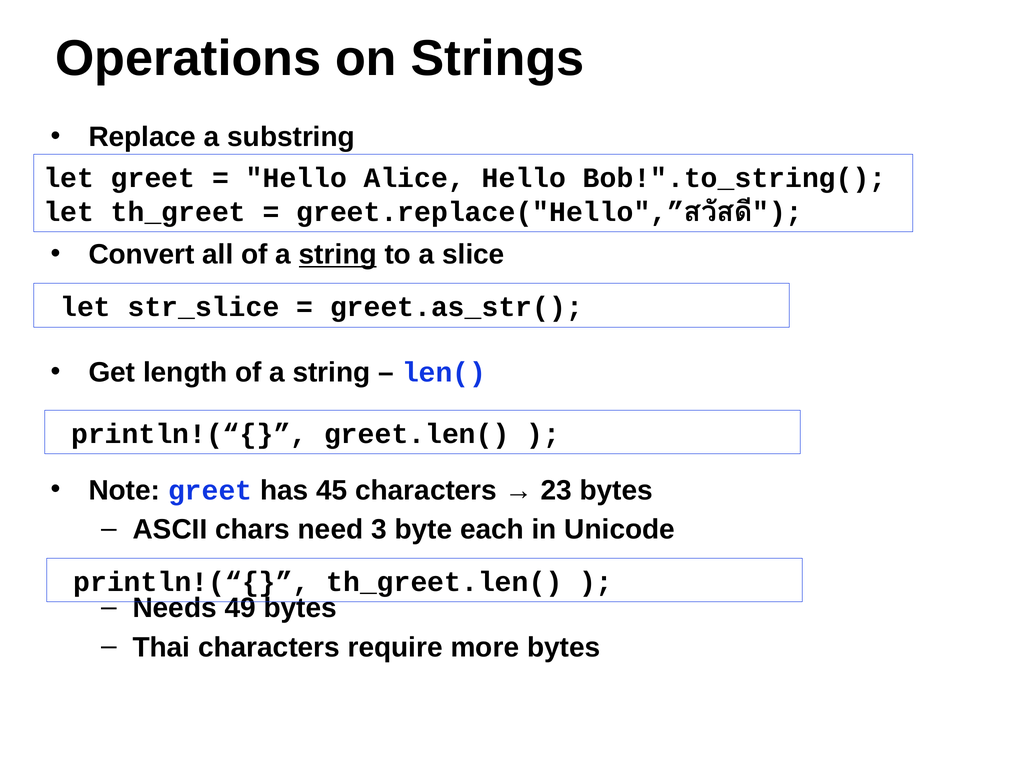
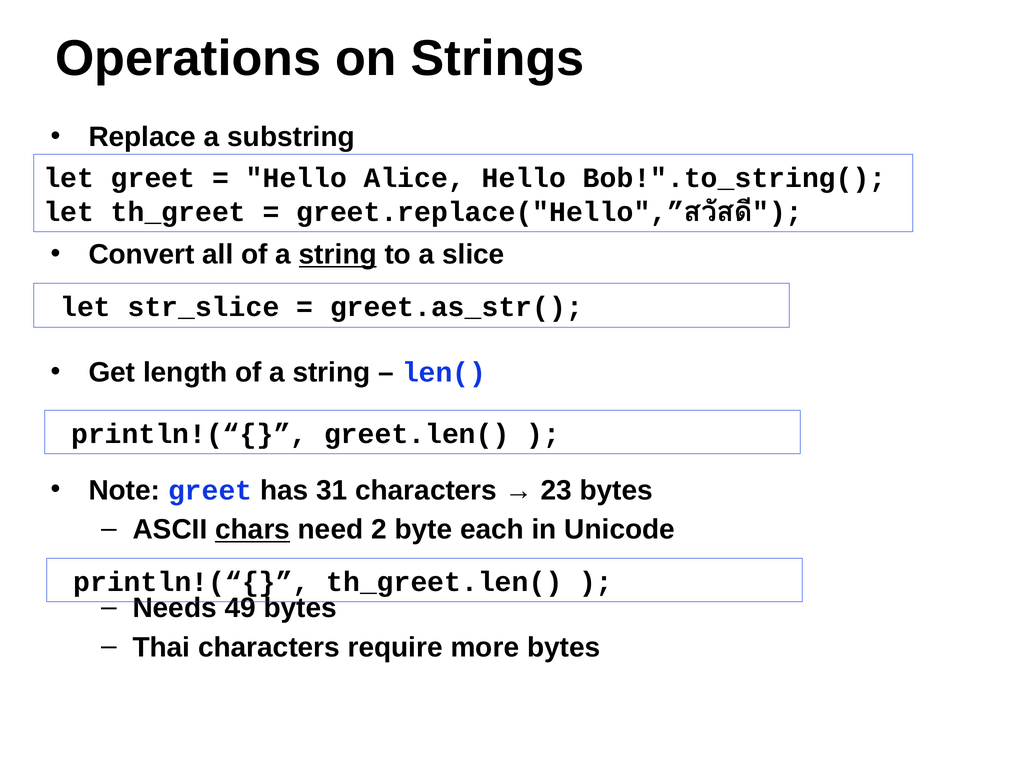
45: 45 -> 31
chars underline: none -> present
3: 3 -> 2
